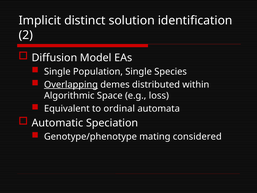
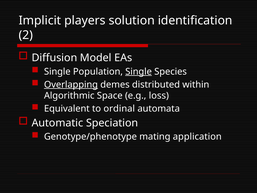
distinct: distinct -> players
Single at (139, 71) underline: none -> present
considered: considered -> application
